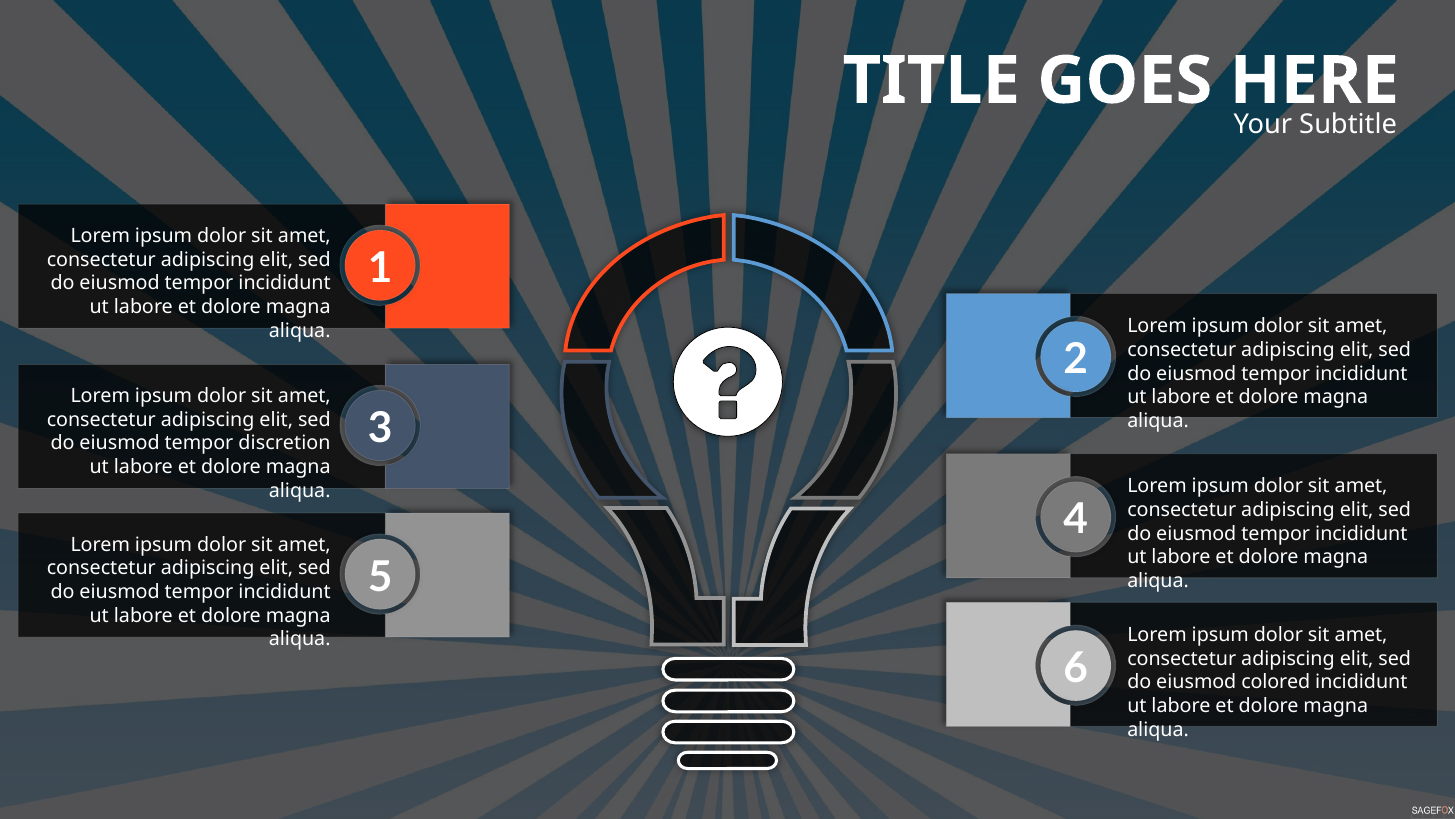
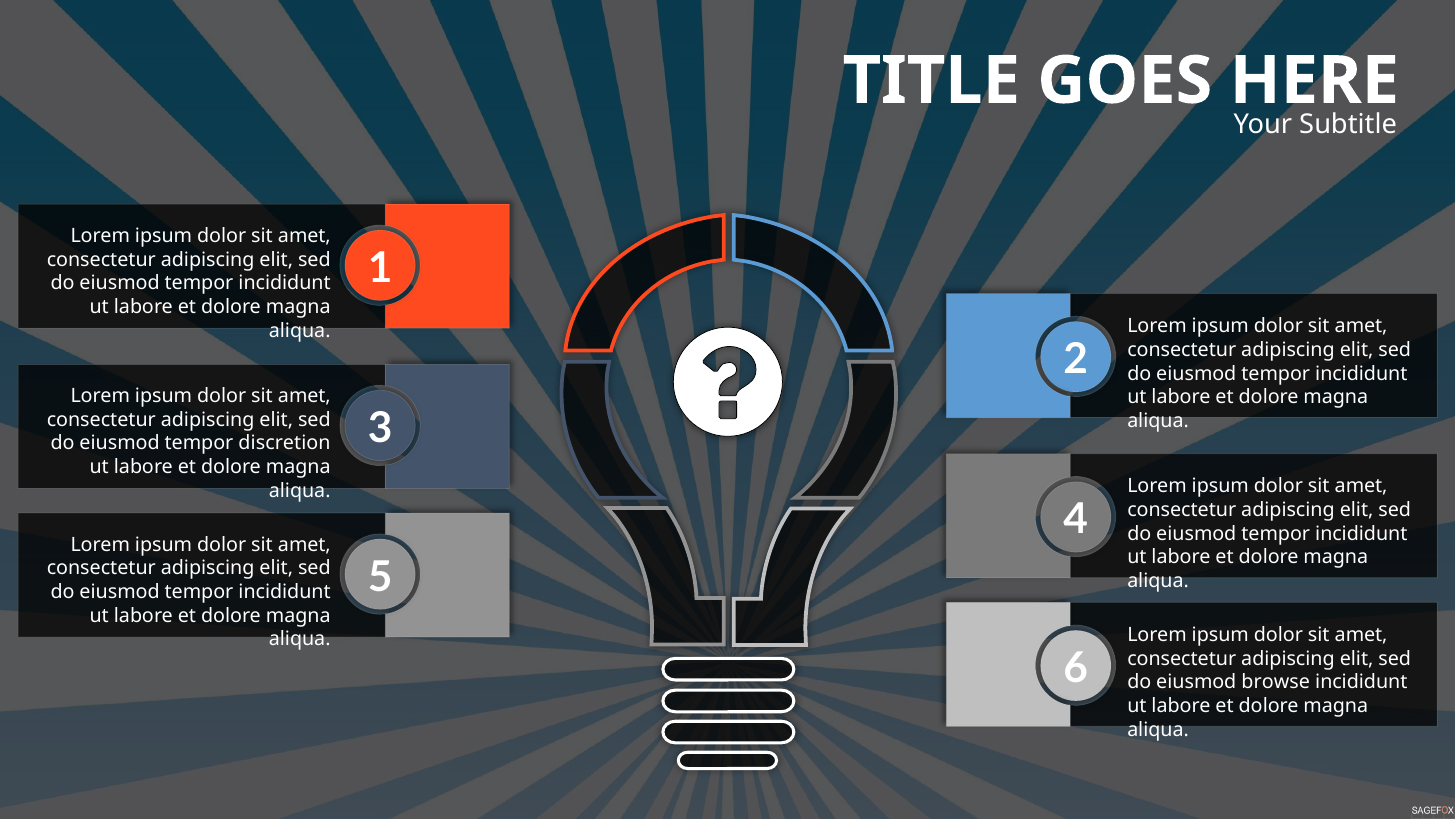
colored: colored -> browse
